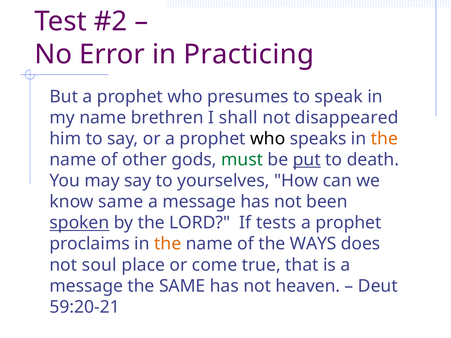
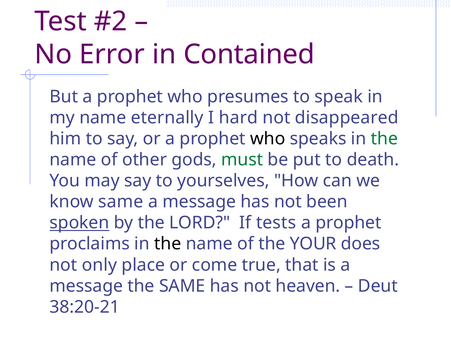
Practicing: Practicing -> Contained
brethren: brethren -> eternally
shall: shall -> hard
the at (384, 139) colour: orange -> green
put underline: present -> none
the at (168, 244) colour: orange -> black
WAYS: WAYS -> YOUR
soul: soul -> only
59:20-21: 59:20-21 -> 38:20-21
